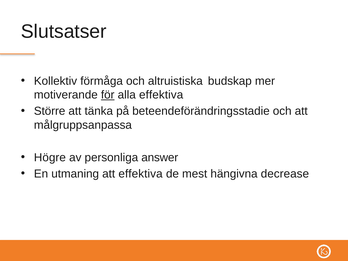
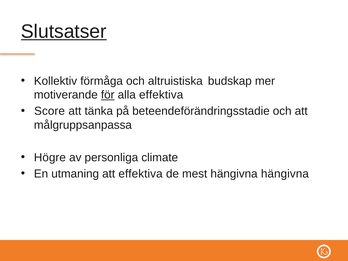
Slutsatser underline: none -> present
Större: Större -> Score
answer: answer -> climate
hängivna decrease: decrease -> hängivna
